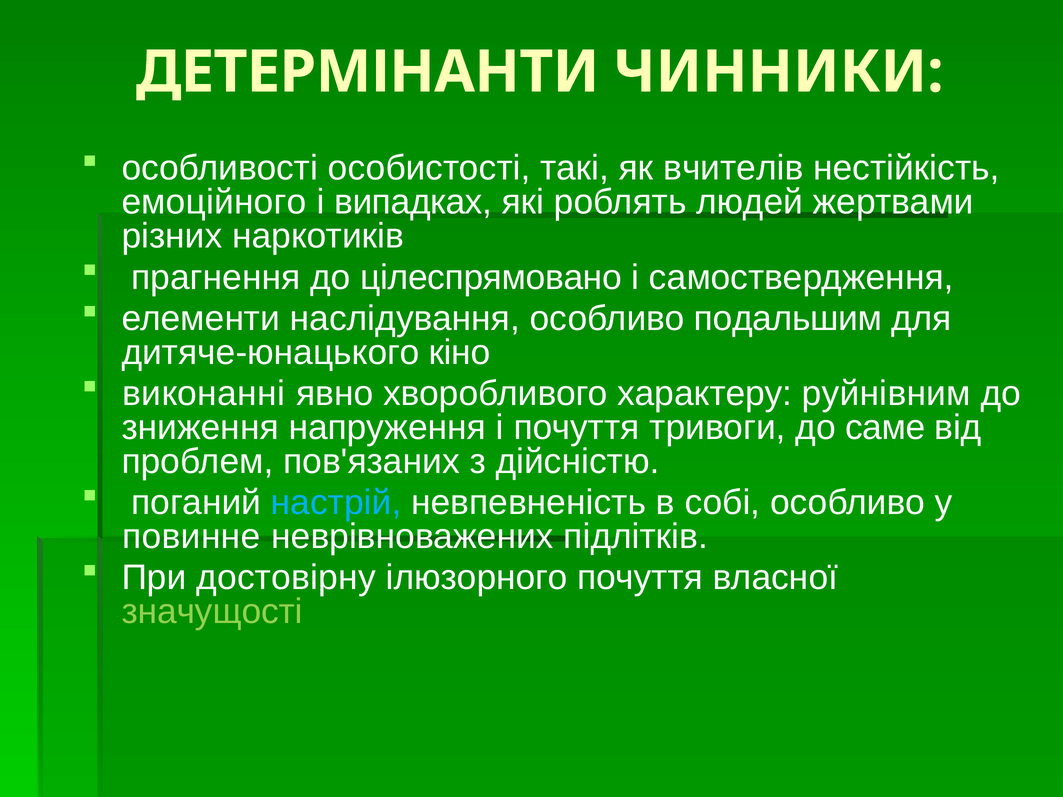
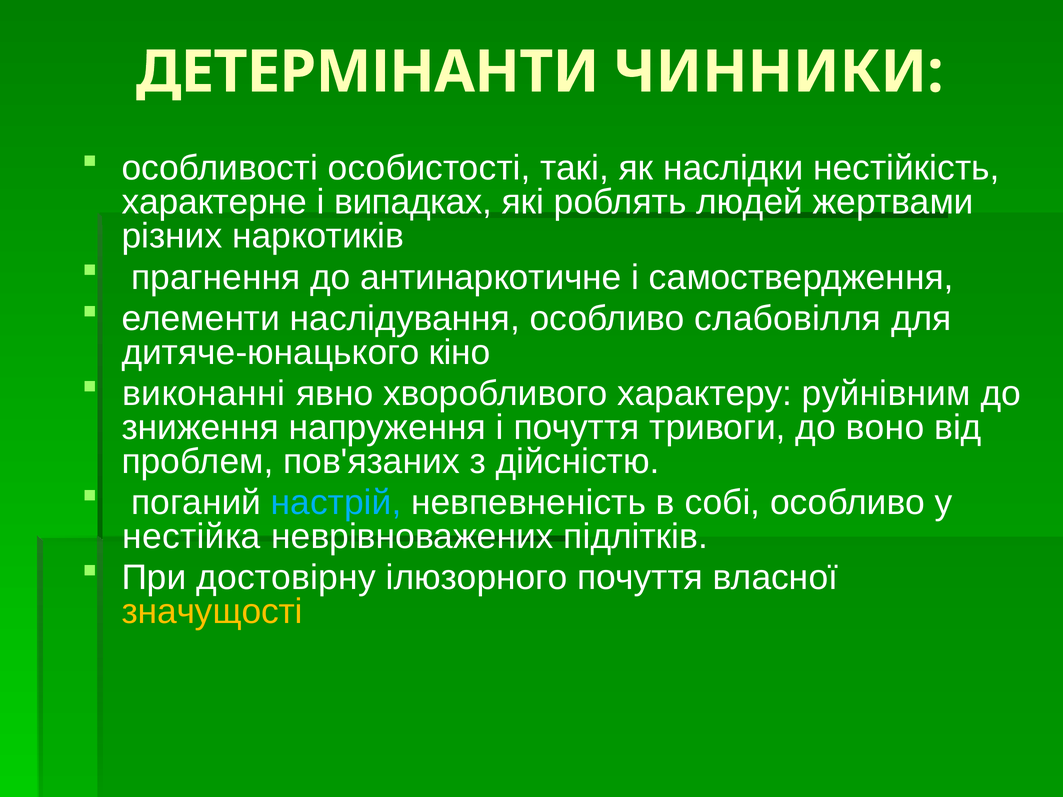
вчителів: вчителів -> наслідки
емоційного: емоційного -> характерне
цілеспрямовано: цілеспрямовано -> антинаркотичне
подальшим: подальшим -> слабовілля
саме: саме -> воно
повинне: повинне -> нестійка
значущості colour: light green -> yellow
